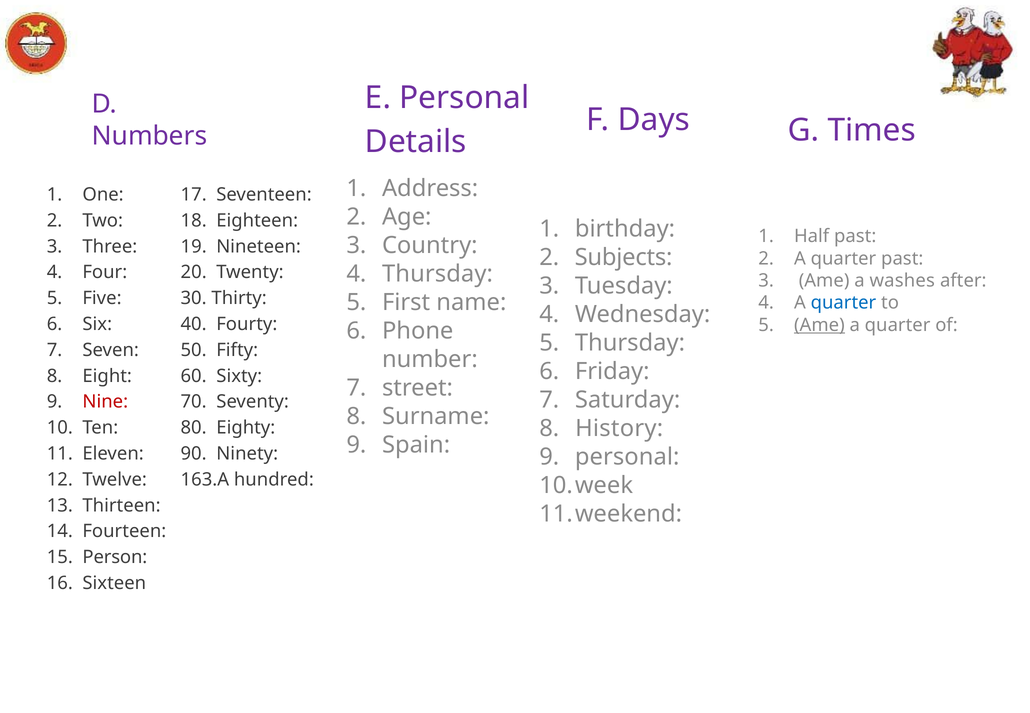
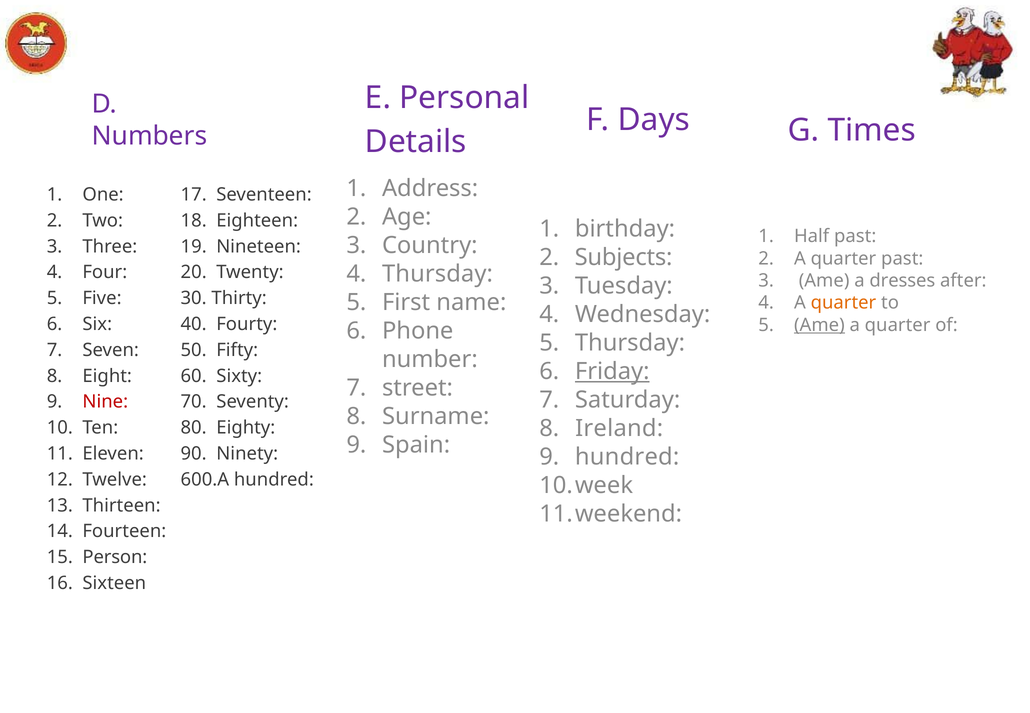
washes: washes -> dresses
quarter at (843, 303) colour: blue -> orange
Friday underline: none -> present
History: History -> Ireland
personal at (627, 457): personal -> hundred
163.A: 163.A -> 600.A
